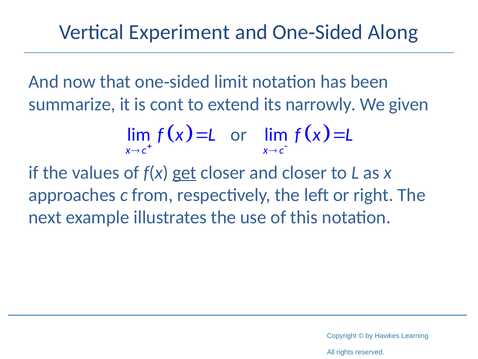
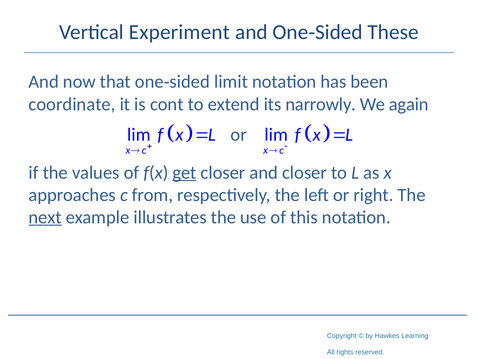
Along: Along -> These
summarize: summarize -> coordinate
given: given -> again
next underline: none -> present
